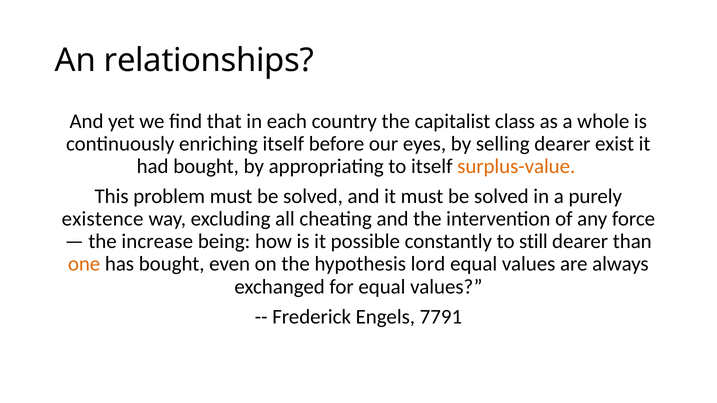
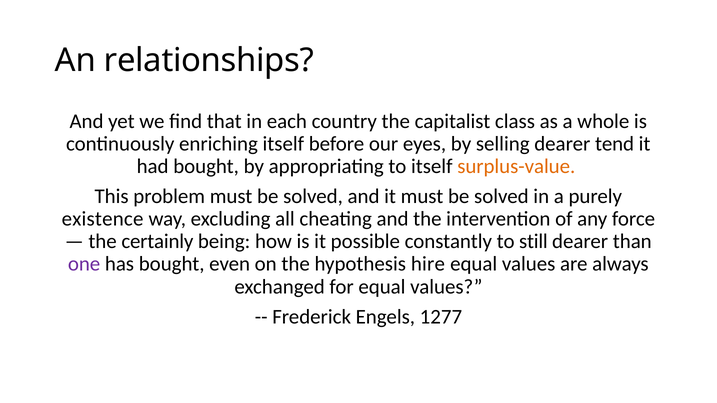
exist: exist -> tend
increase: increase -> certainly
one colour: orange -> purple
lord: lord -> hire
7791: 7791 -> 1277
